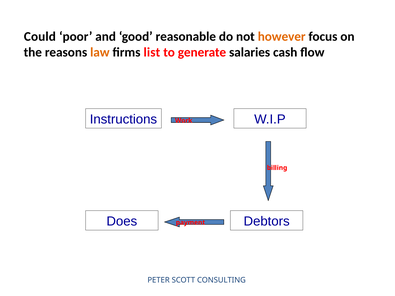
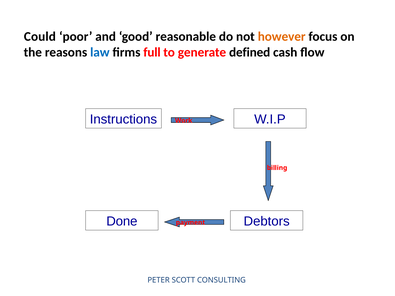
law colour: orange -> blue
list: list -> full
salaries: salaries -> defined
Does: Does -> Done
